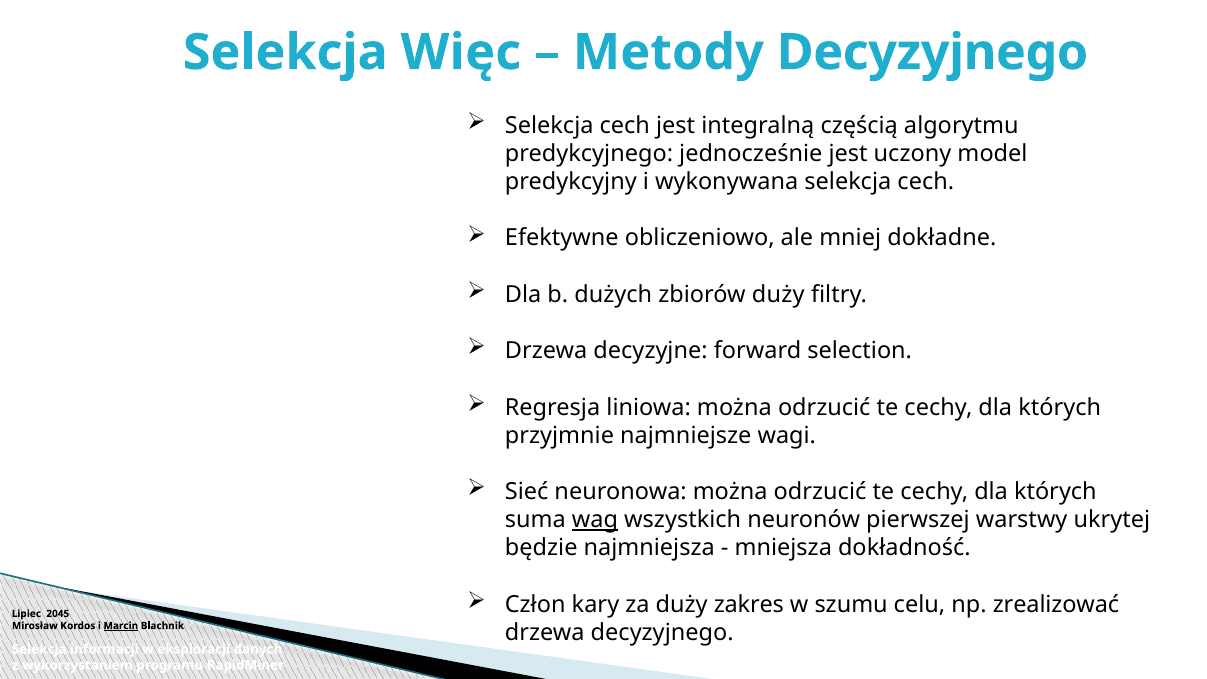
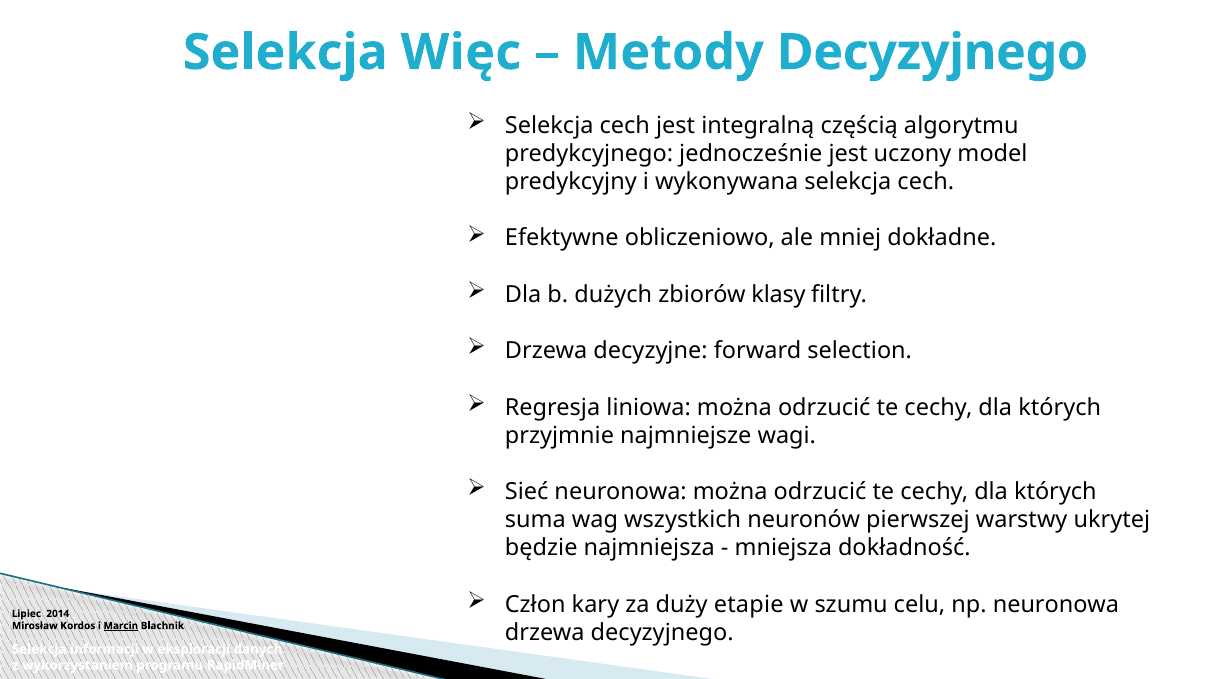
zbiorów duży: duży -> klasy
wag underline: present -> none
zakres: zakres -> etapie
np zrealizować: zrealizować -> neuronowa
2045: 2045 -> 2014
